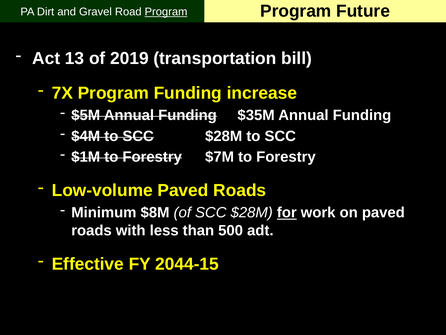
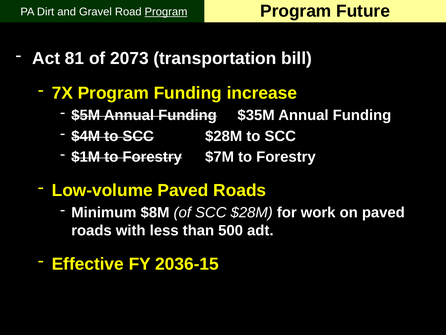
13: 13 -> 81
2019: 2019 -> 2073
for underline: present -> none
2044-15: 2044-15 -> 2036-15
